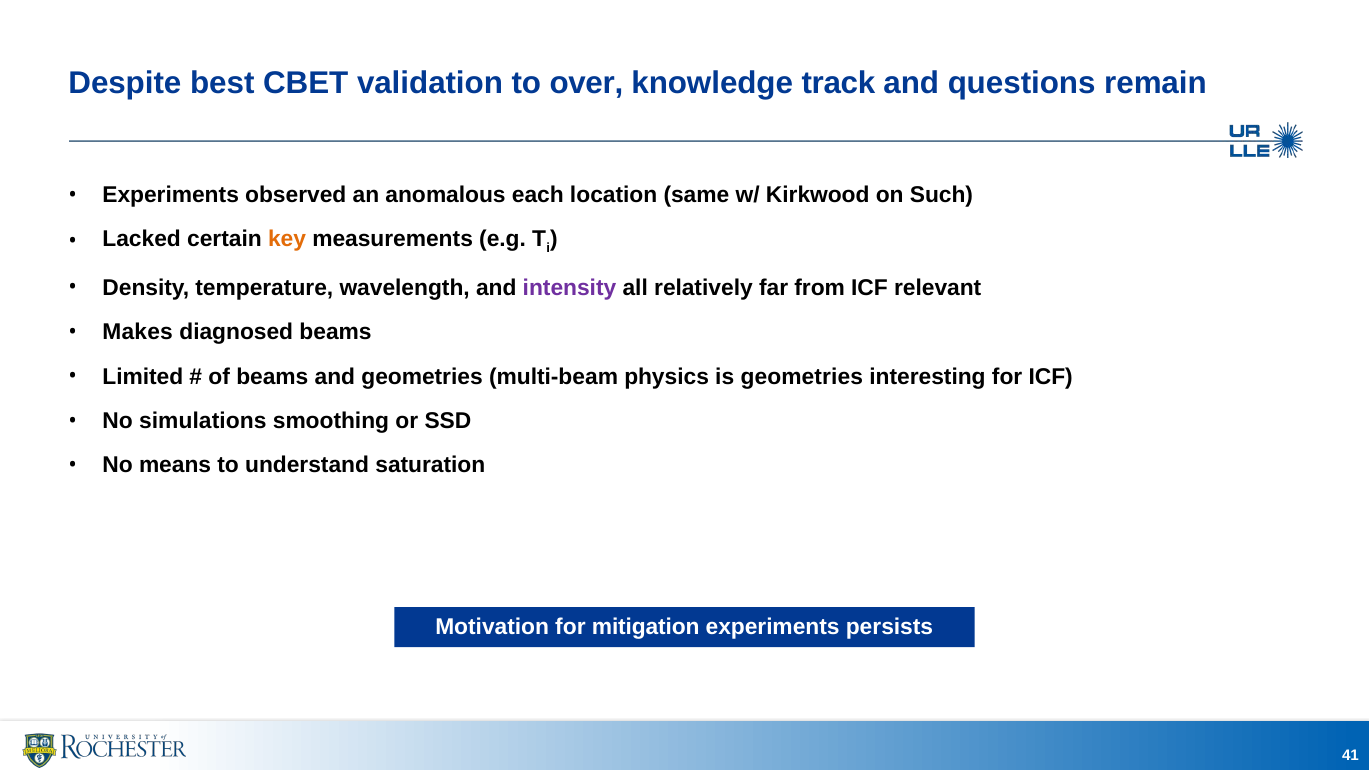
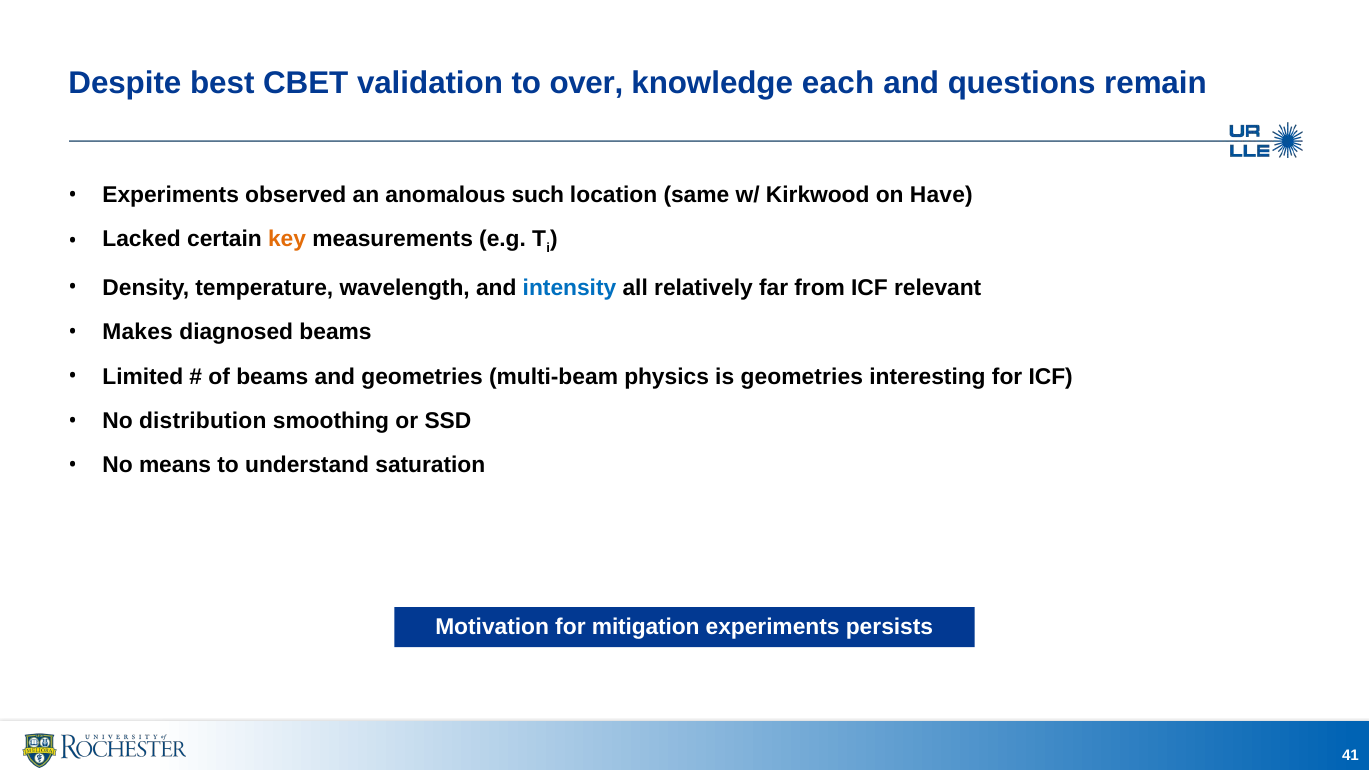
track: track -> each
each: each -> such
Such: Such -> Have
intensity colour: purple -> blue
simulations: simulations -> distribution
